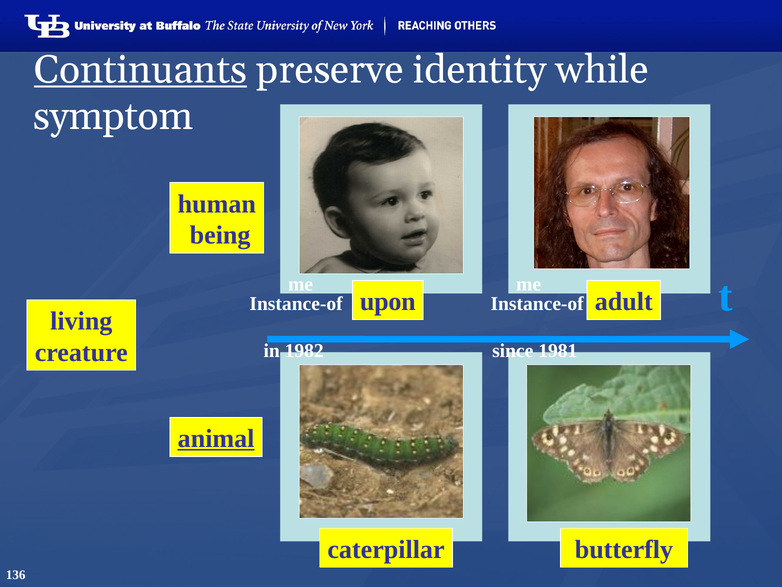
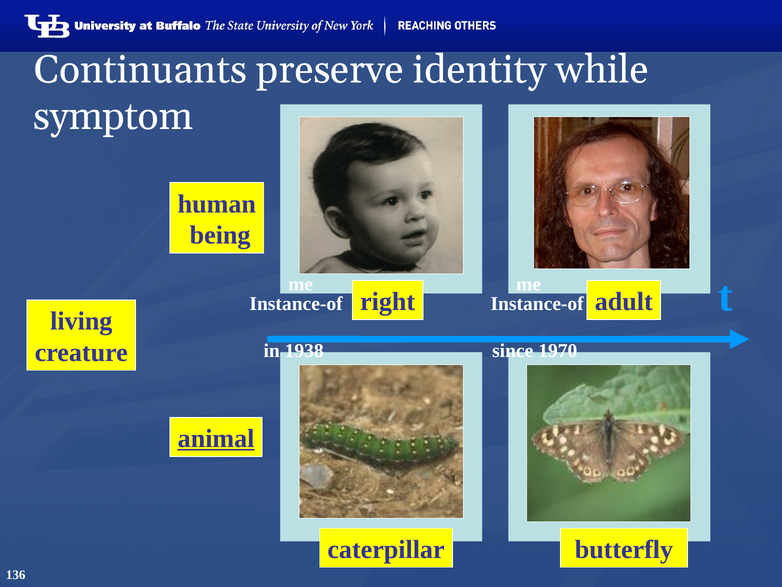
Continuants underline: present -> none
upon: upon -> right
1982: 1982 -> 1938
1981: 1981 -> 1970
